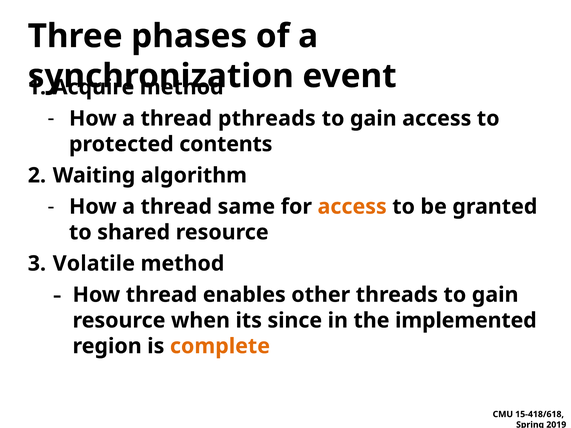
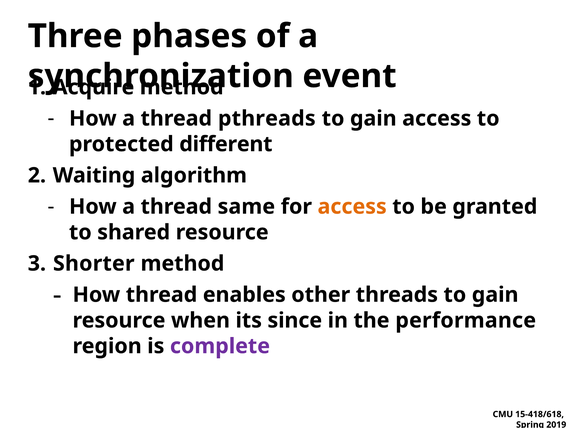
contents: contents -> different
Volatile: Volatile -> Shorter
implemented: implemented -> performance
complete colour: orange -> purple
